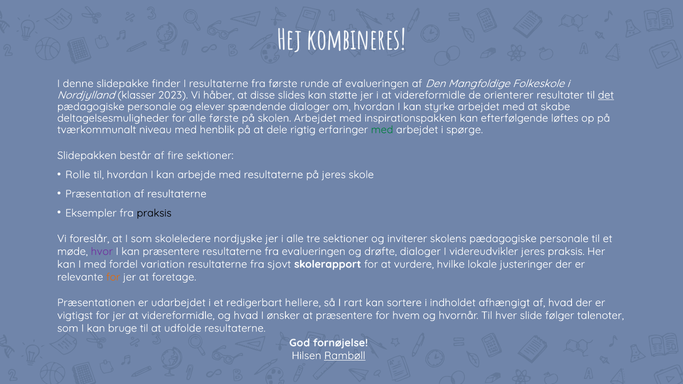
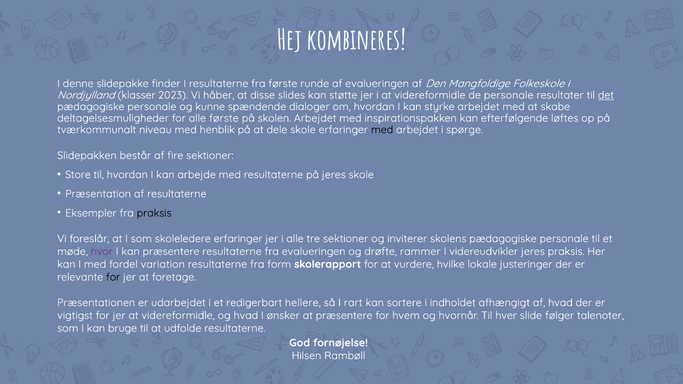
de orienterer: orienterer -> personale
elever: elever -> kunne
dele rigtig: rigtig -> skole
med at (382, 130) colour: green -> black
Rolle: Rolle -> Store
skoleledere nordjyske: nordjyske -> erfaringer
drøfte dialoger: dialoger -> rammer
sjovt: sjovt -> form
for at (113, 277) colour: orange -> black
Rambøll underline: present -> none
